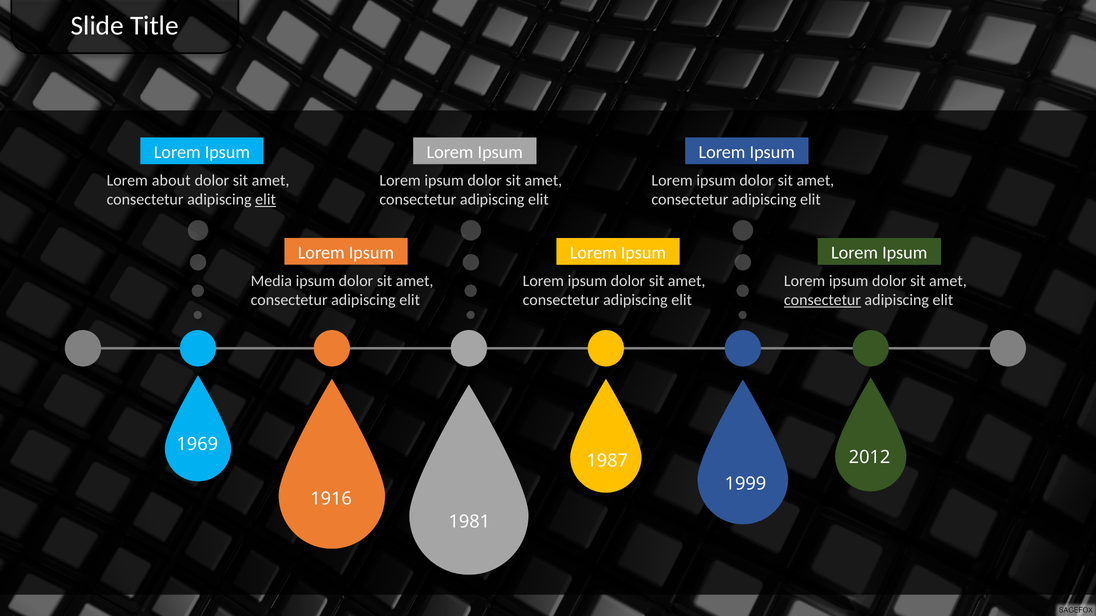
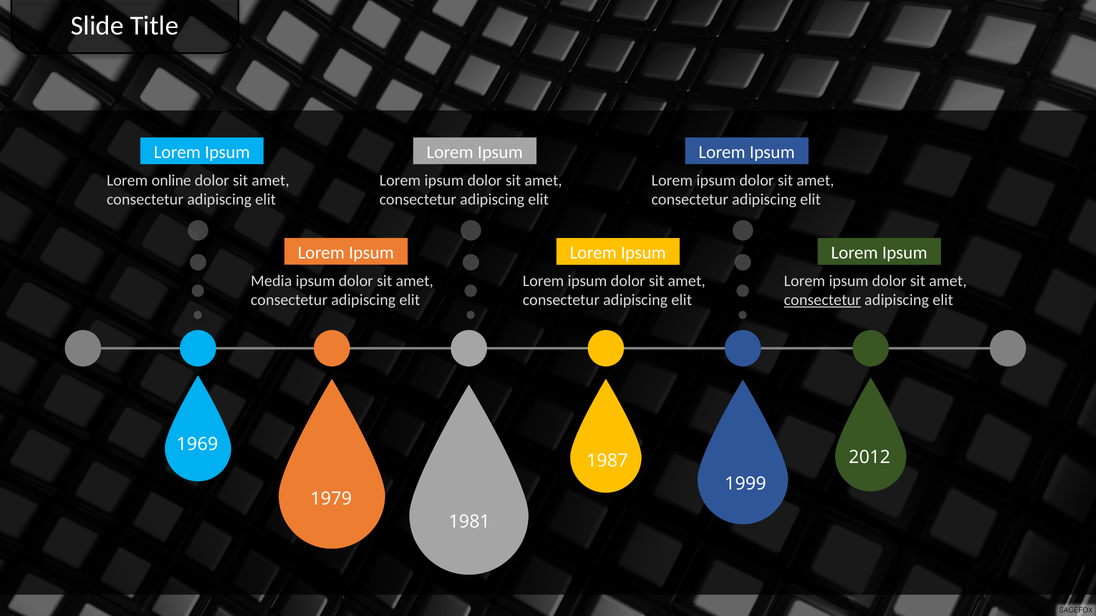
about: about -> online
elit at (266, 200) underline: present -> none
1916: 1916 -> 1979
